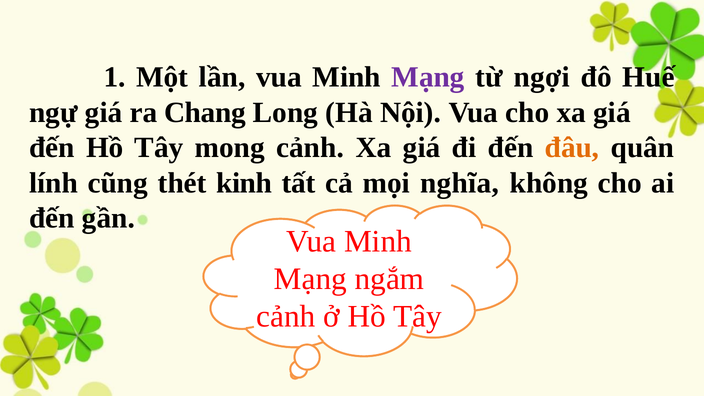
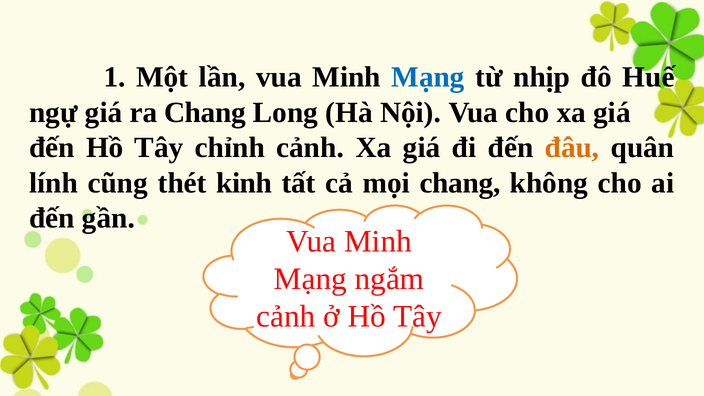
Mạng at (428, 77) colour: purple -> blue
ngợi: ngợi -> nhịp
mong: mong -> chỉnh
mọi nghĩa: nghĩa -> chang
